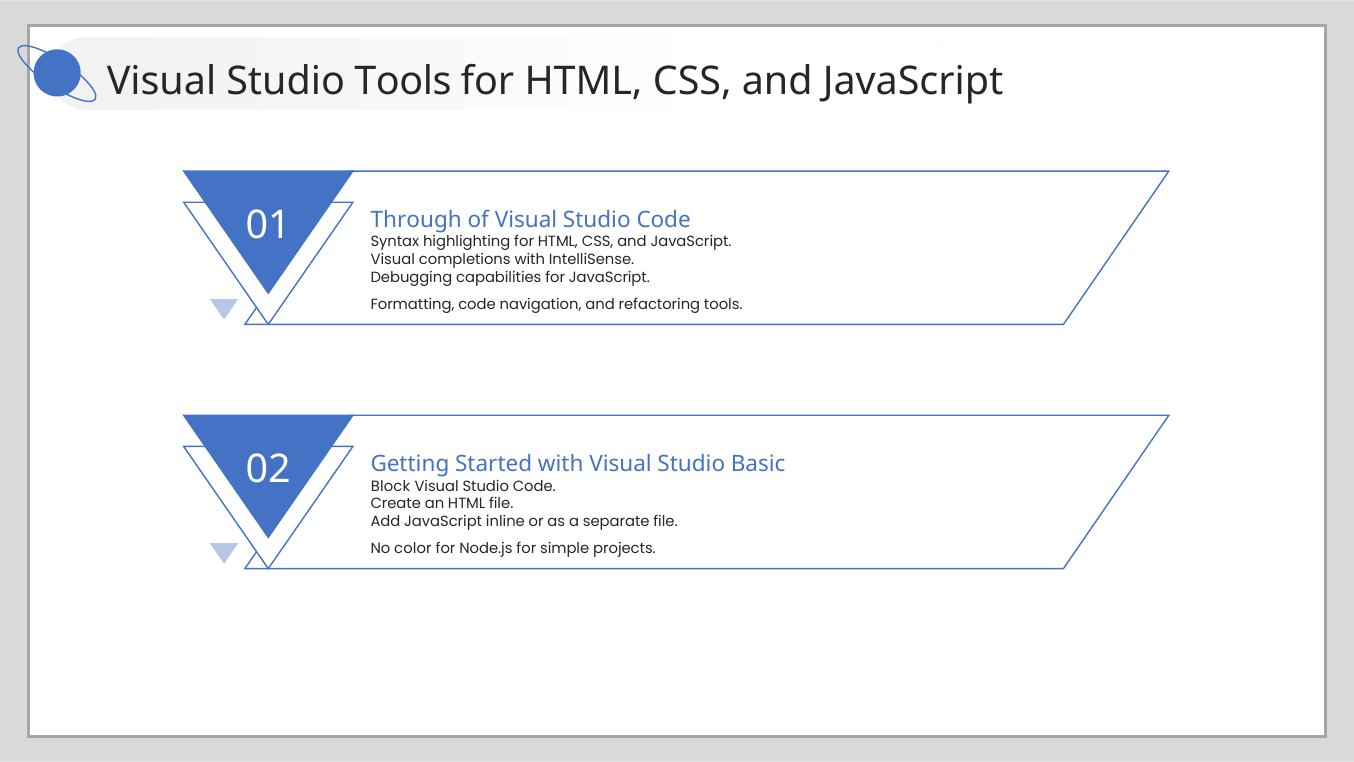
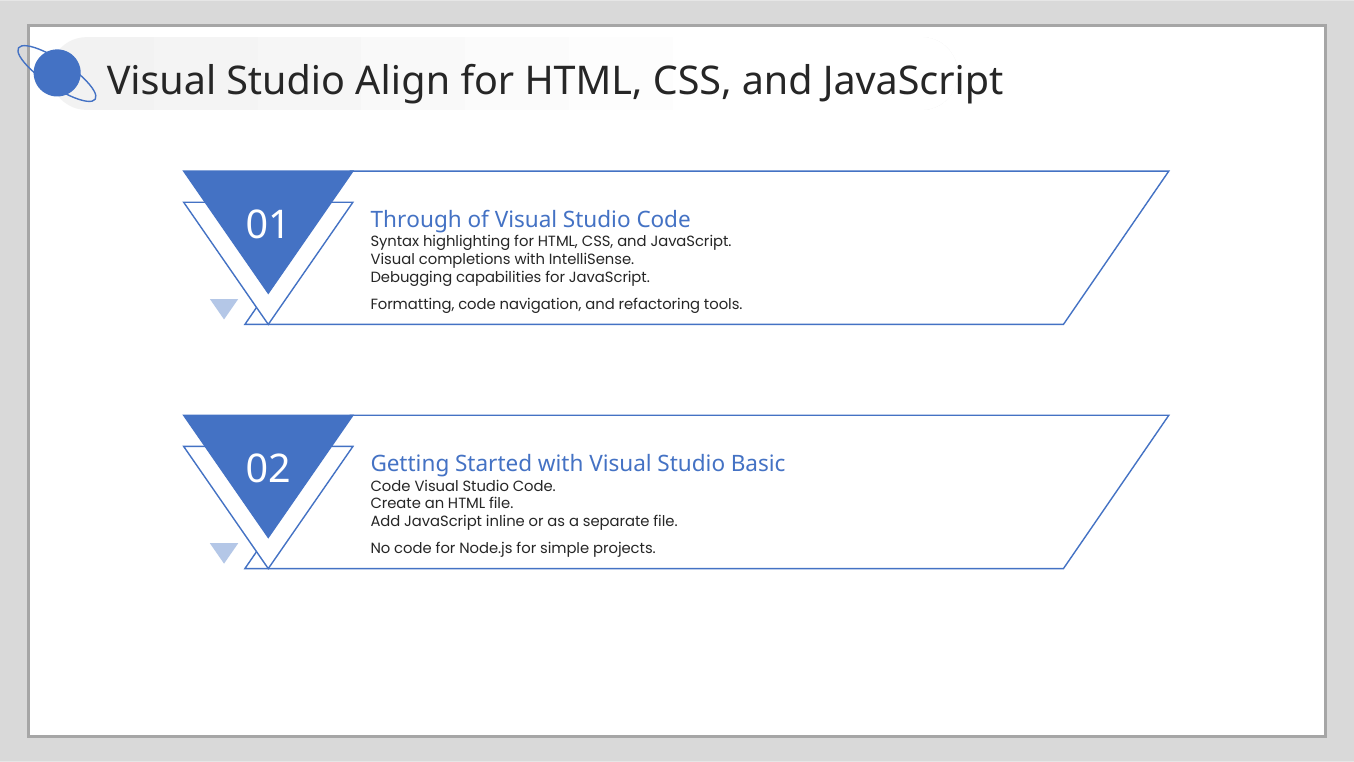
Studio Tools: Tools -> Align
02 Block: Block -> Code
No color: color -> code
